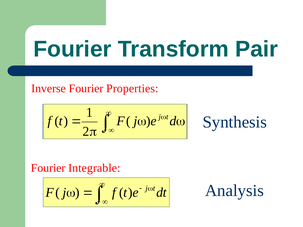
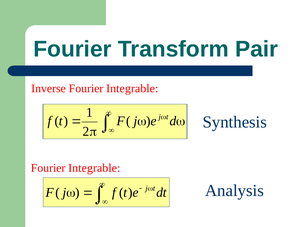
Inverse Fourier Properties: Properties -> Integrable
